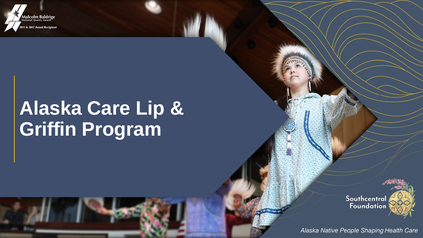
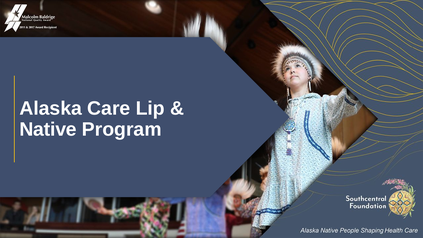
Griffin: Griffin -> Native
